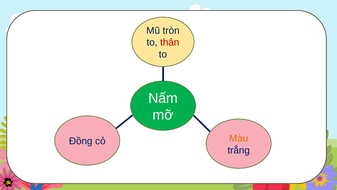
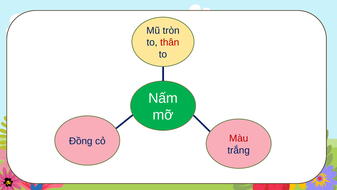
Màu colour: orange -> red
